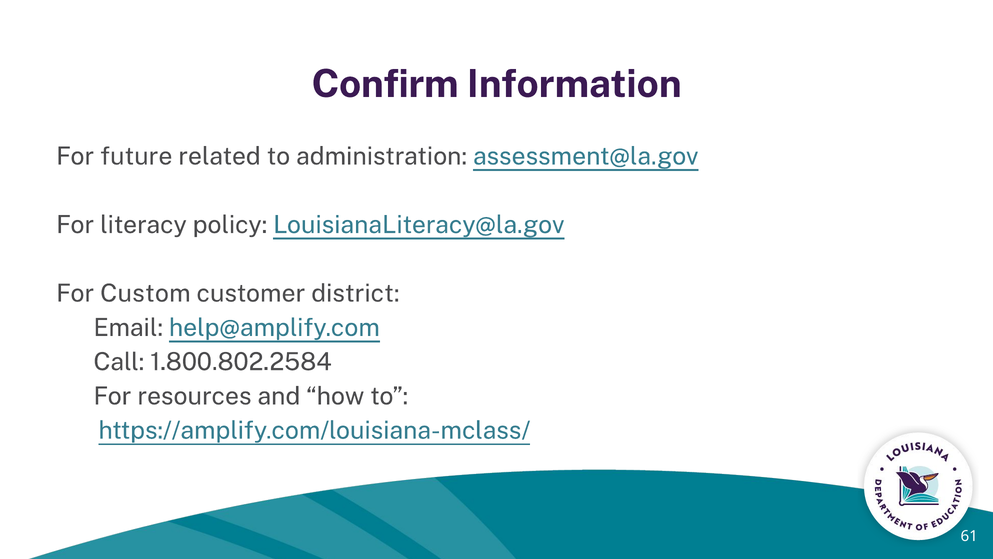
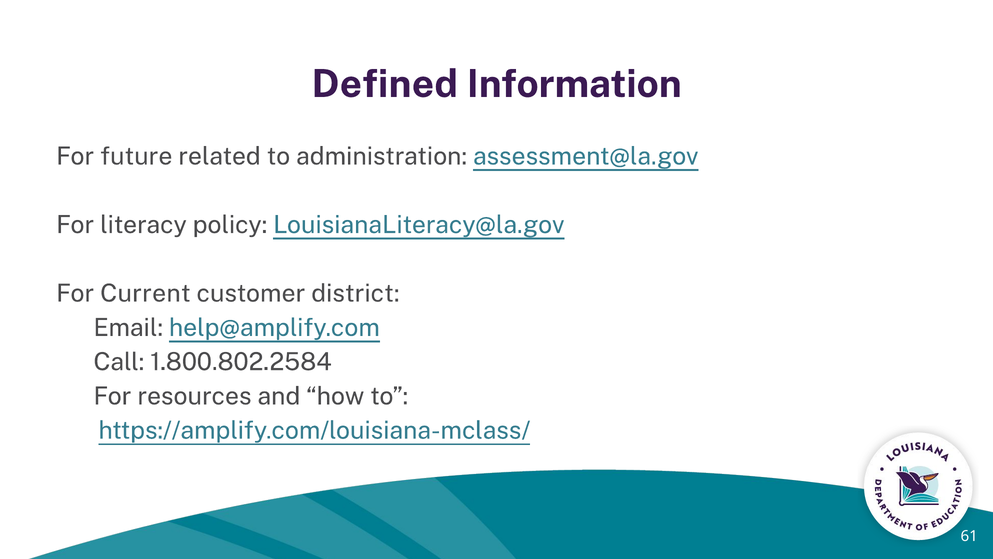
Confirm: Confirm -> Defined
Custom: Custom -> Current
